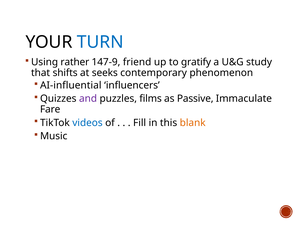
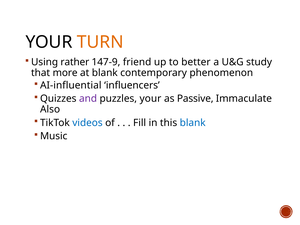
TURN colour: blue -> orange
gratify: gratify -> better
shifts: shifts -> more
at seeks: seeks -> blank
puzzles films: films -> your
Fare: Fare -> Also
blank at (193, 123) colour: orange -> blue
